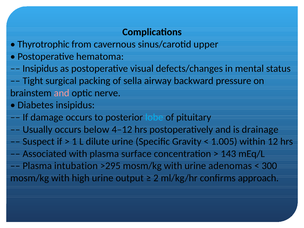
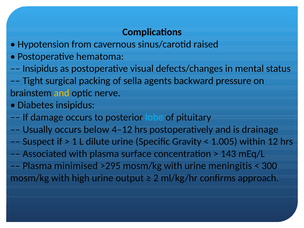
Thyrotrophic: Thyrotrophic -> Hypotension
upper: upper -> raised
airway: airway -> agents
and at (62, 93) colour: pink -> yellow
intubation: intubation -> minimised
adenomas: adenomas -> meningitis
